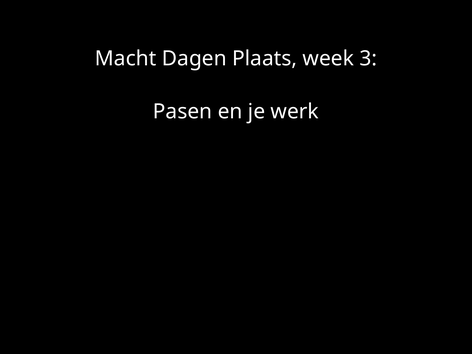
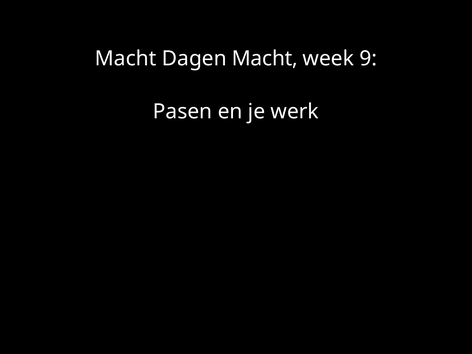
Dagen Plaats: Plaats -> Macht
3: 3 -> 9
